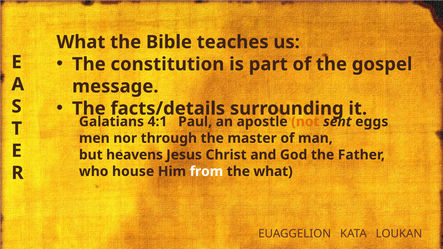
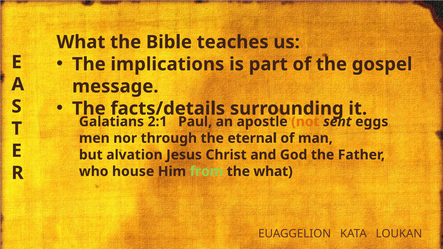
constitution: constitution -> implications
4:1: 4:1 -> 2:1
master: master -> eternal
heavens: heavens -> alvation
from colour: white -> light green
